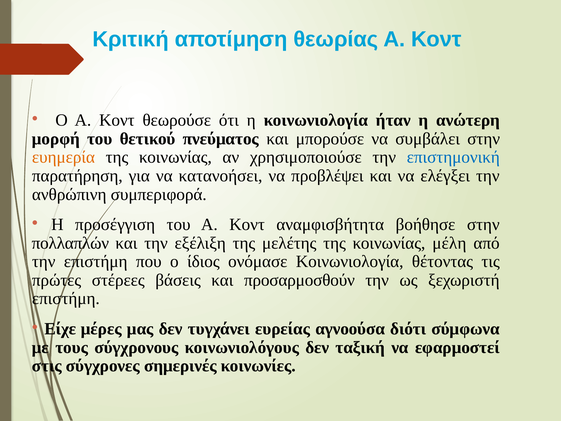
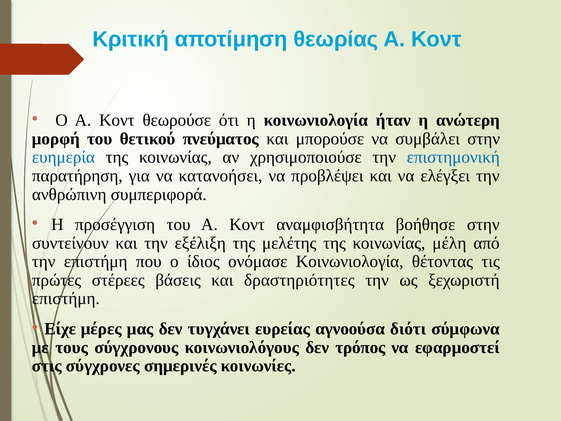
ευημερία colour: orange -> blue
πολλαπλών: πολλαπλών -> συντείνουν
προσαρμοσθούν: προσαρμοσθούν -> δραστηριότητες
ταξική: ταξική -> τρόπος
